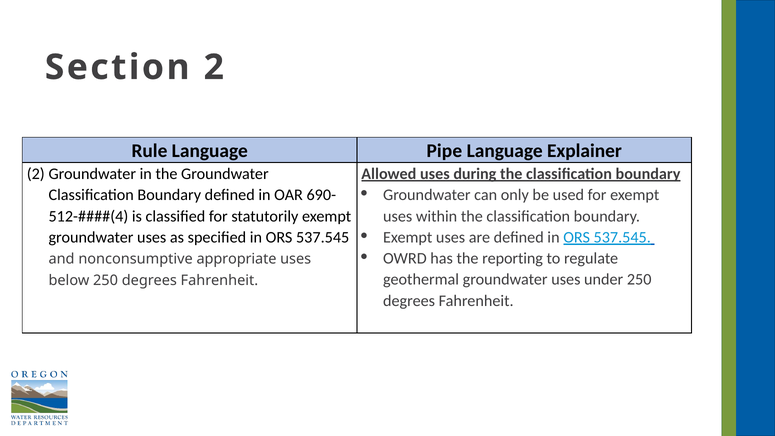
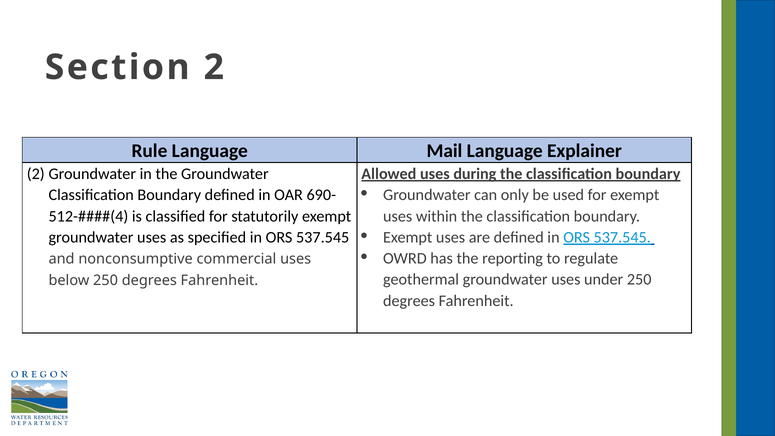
Pipe: Pipe -> Mail
appropriate: appropriate -> commercial
